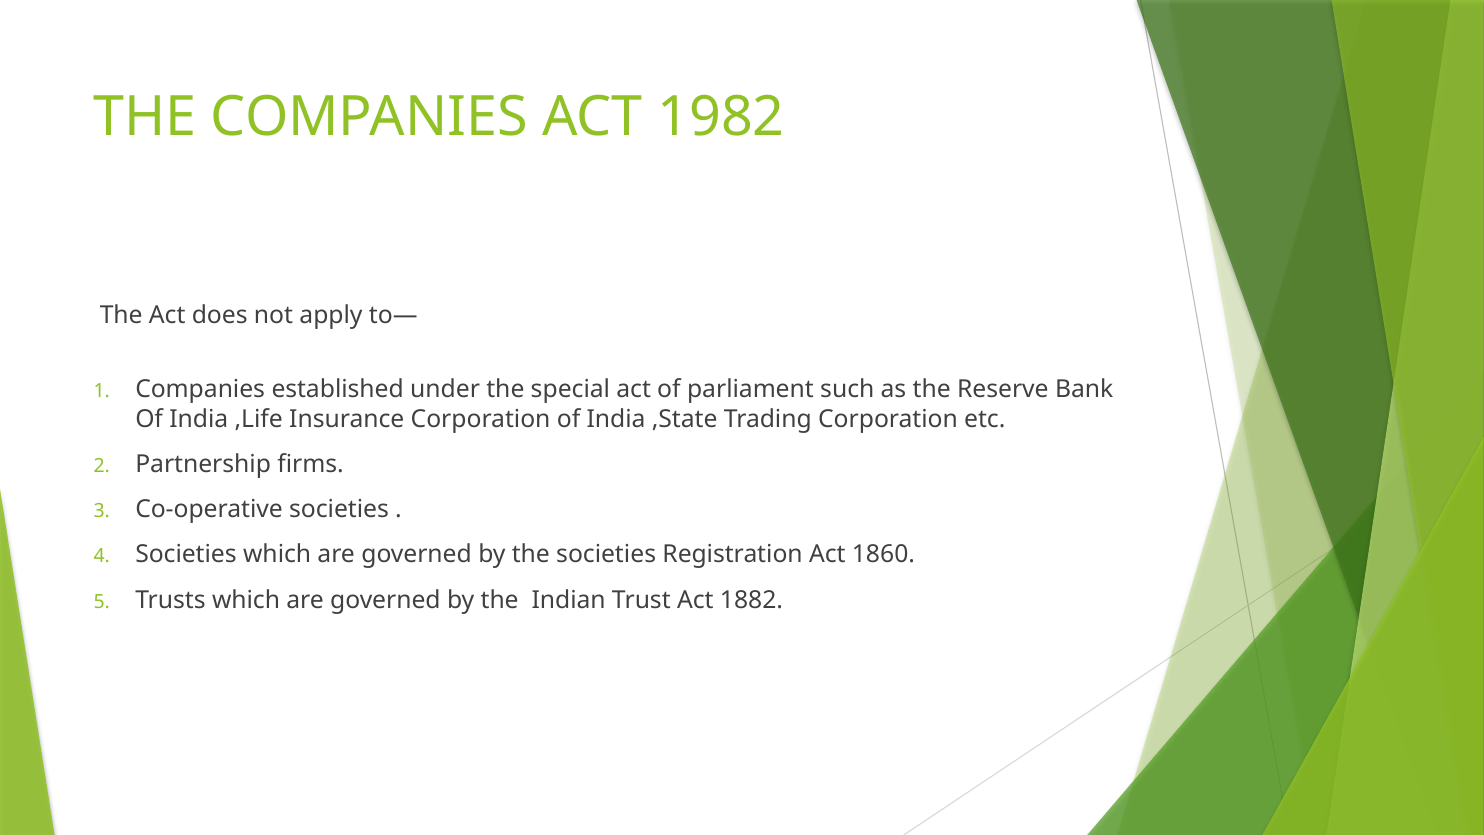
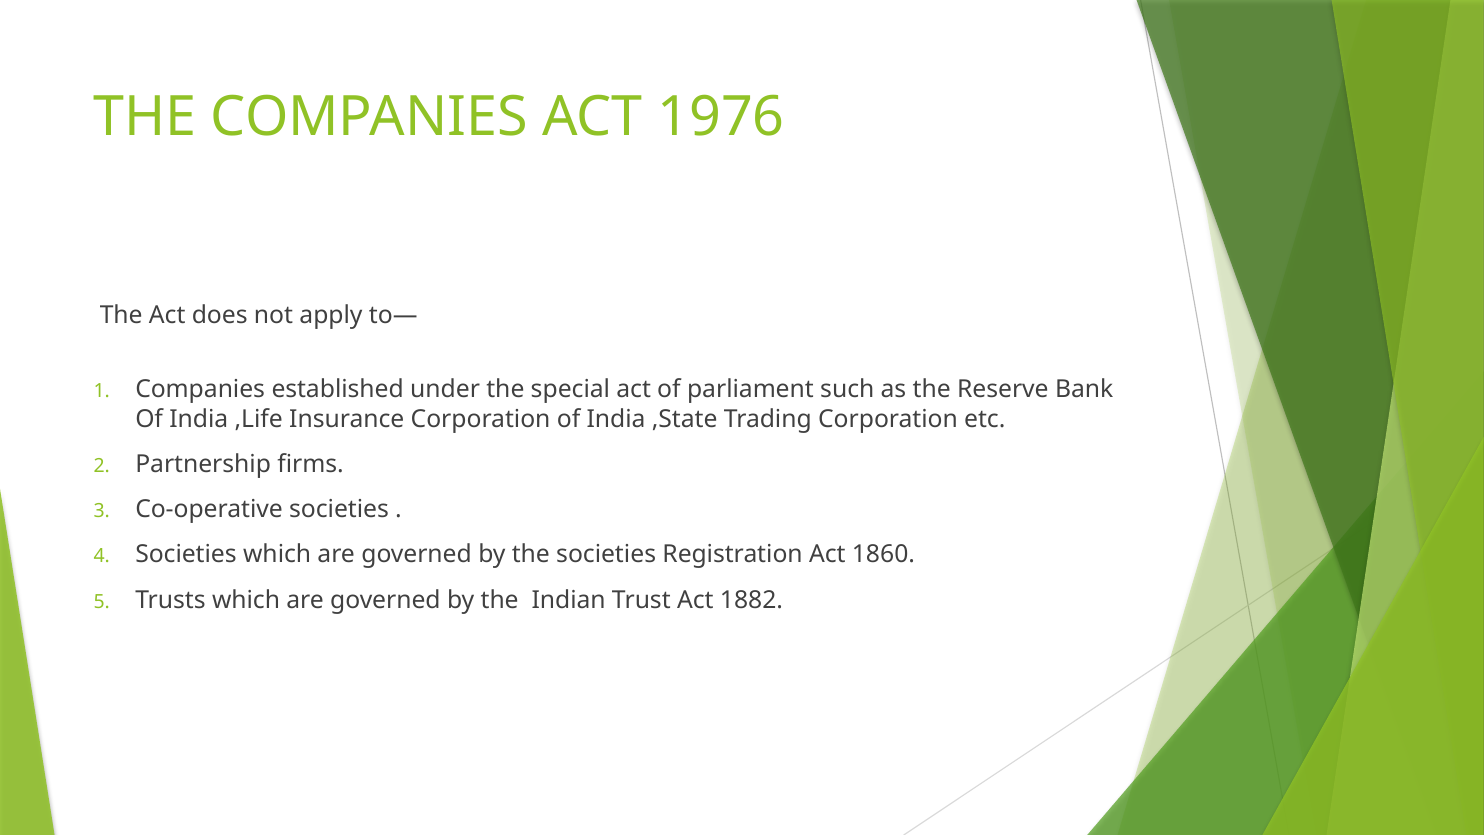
1982: 1982 -> 1976
